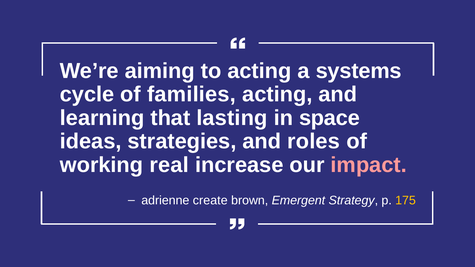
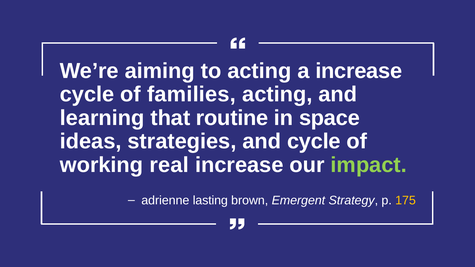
a systems: systems -> increase
lasting: lasting -> routine
and roles: roles -> cycle
impact colour: pink -> light green
create: create -> lasting
